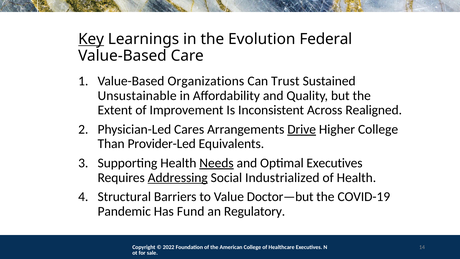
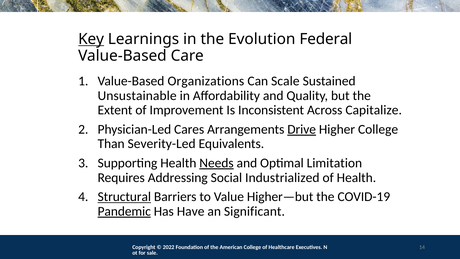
Trust: Trust -> Scale
Realigned: Realigned -> Capitalize
Provider-Led: Provider-Led -> Severity-Led
Optimal Executives: Executives -> Limitation
Addressing underline: present -> none
Structural underline: none -> present
Doctor—but: Doctor—but -> Higher—but
Pandemic underline: none -> present
Fund: Fund -> Have
Regulatory: Regulatory -> Significant
